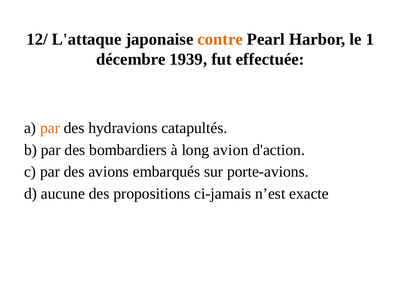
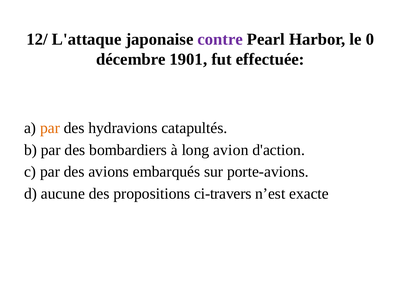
contre colour: orange -> purple
1: 1 -> 0
1939: 1939 -> 1901
ci-jamais: ci-jamais -> ci-travers
